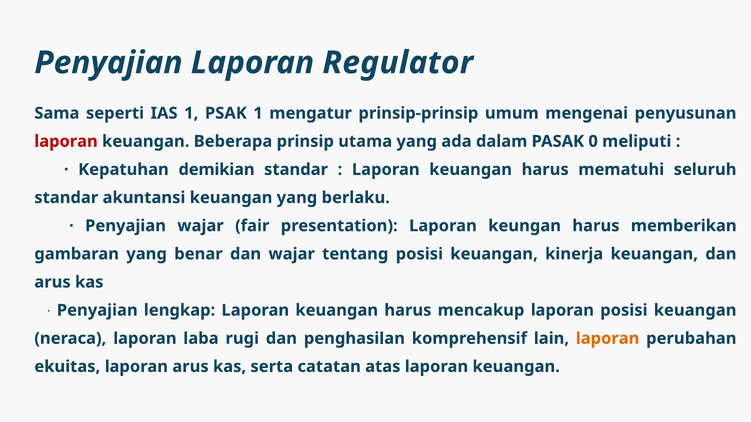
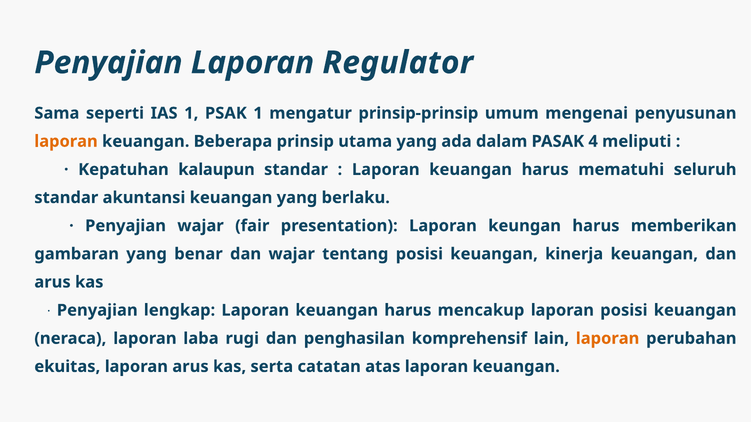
laporan at (66, 141) colour: red -> orange
0: 0 -> 4
demikian: demikian -> kalaupun
